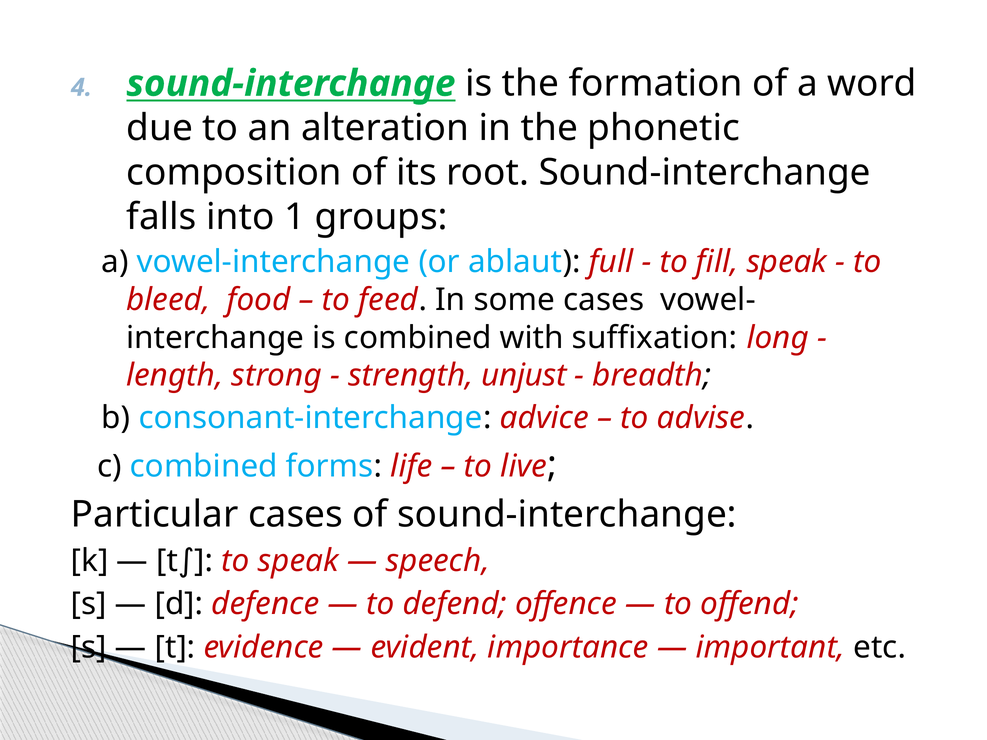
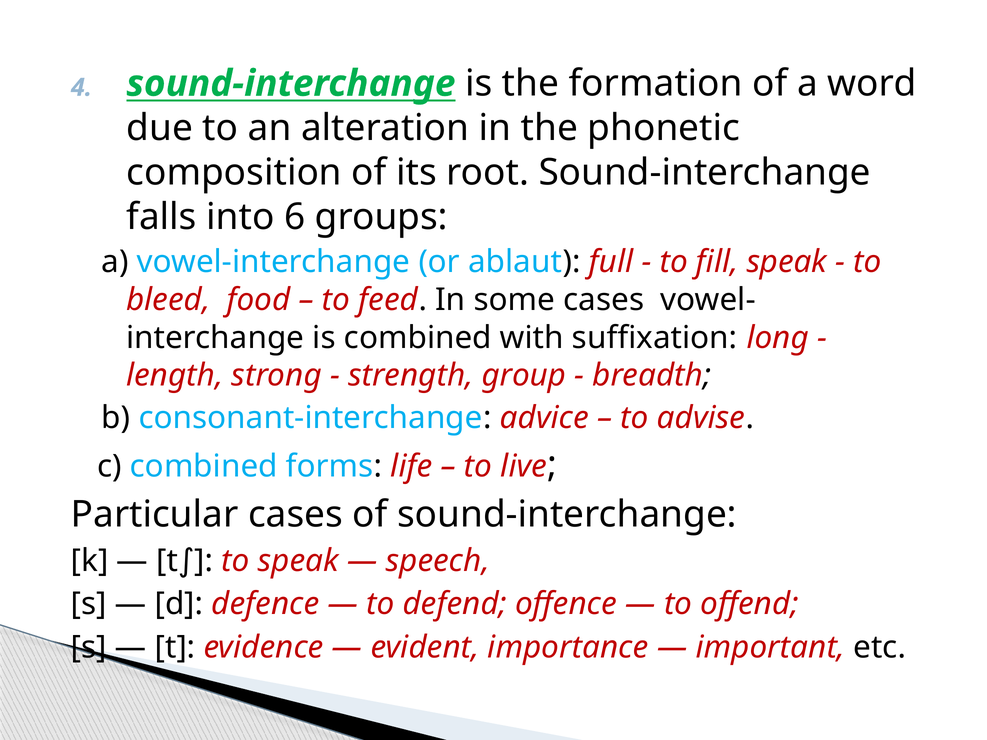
1: 1 -> 6
unjust: unjust -> group
